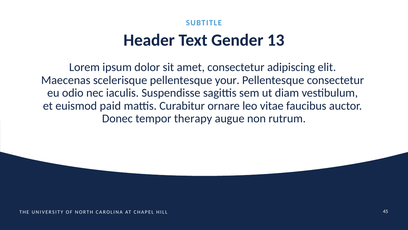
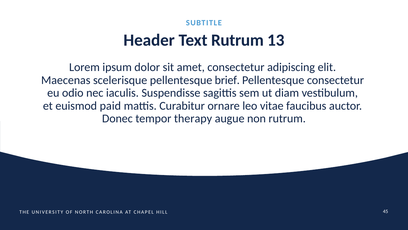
Text Gender: Gender -> Rutrum
your: your -> brief
